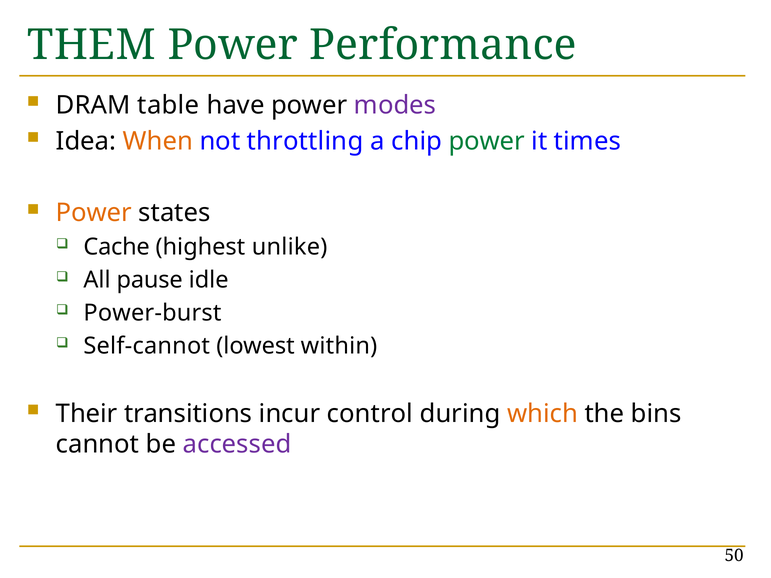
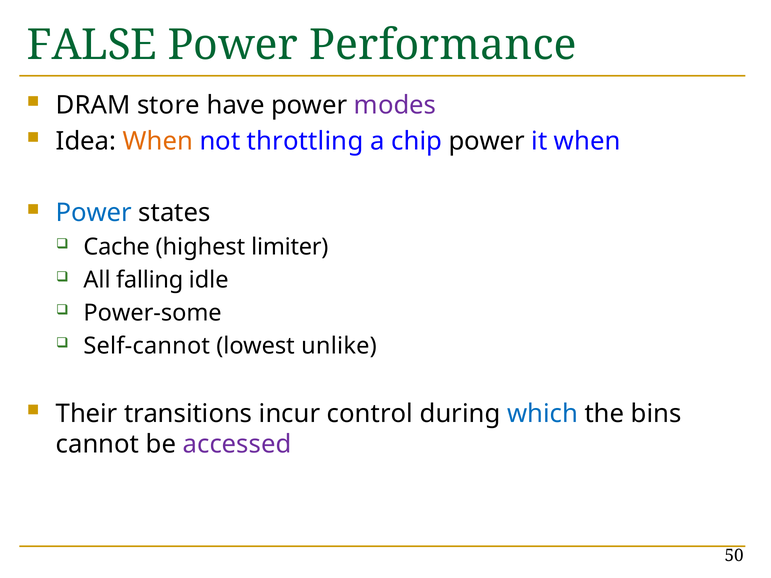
THEM: THEM -> FALSE
table: table -> store
power at (487, 141) colour: green -> black
it times: times -> when
Power at (94, 213) colour: orange -> blue
unlike: unlike -> limiter
pause: pause -> falling
Power-burst: Power-burst -> Power-some
within: within -> unlike
which colour: orange -> blue
